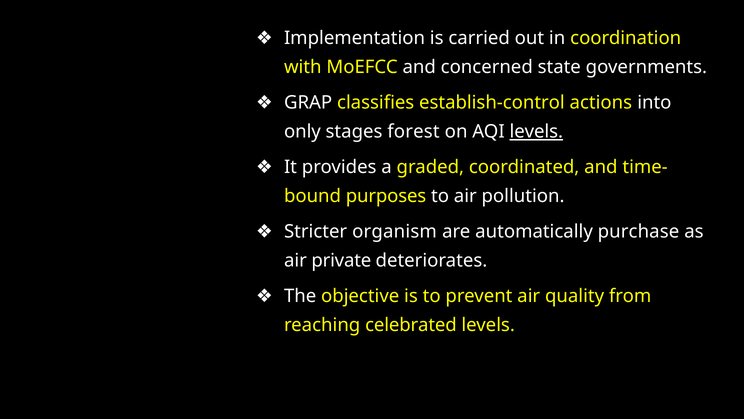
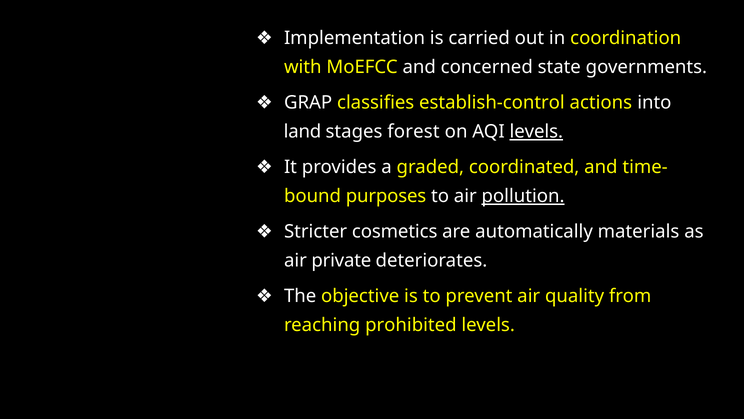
only: only -> land
pollution underline: none -> present
organism: organism -> cosmetics
purchase: purchase -> materials
celebrated: celebrated -> prohibited
